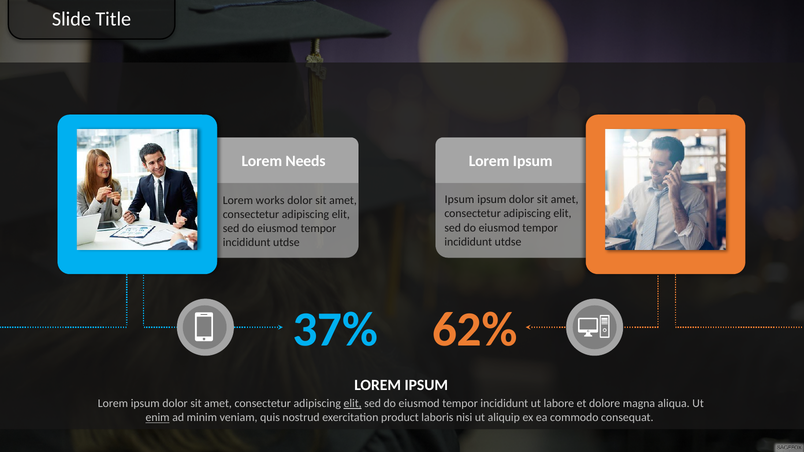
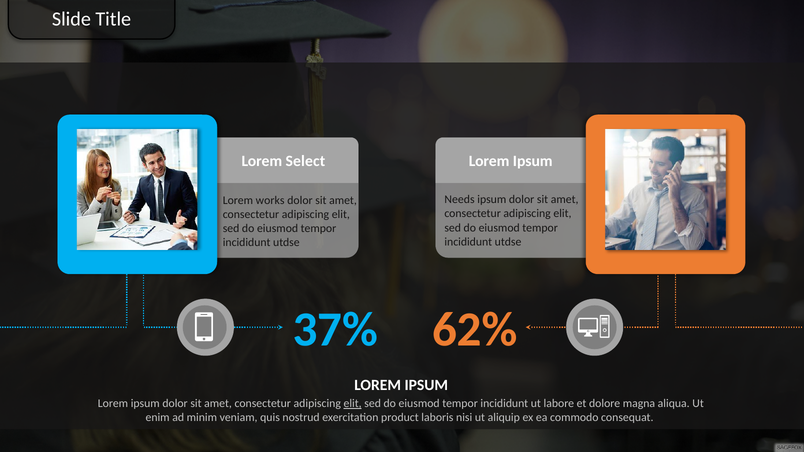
Needs: Needs -> Select
Ipsum at (459, 200): Ipsum -> Needs
enim underline: present -> none
